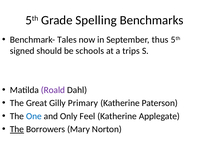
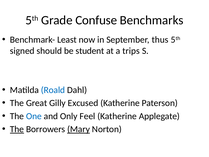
Spelling: Spelling -> Confuse
Tales: Tales -> Least
schools: schools -> student
Roald colour: purple -> blue
Primary: Primary -> Excused
Mary underline: none -> present
